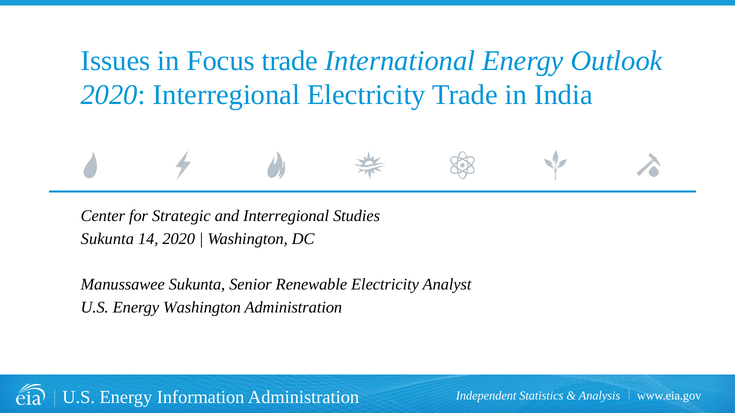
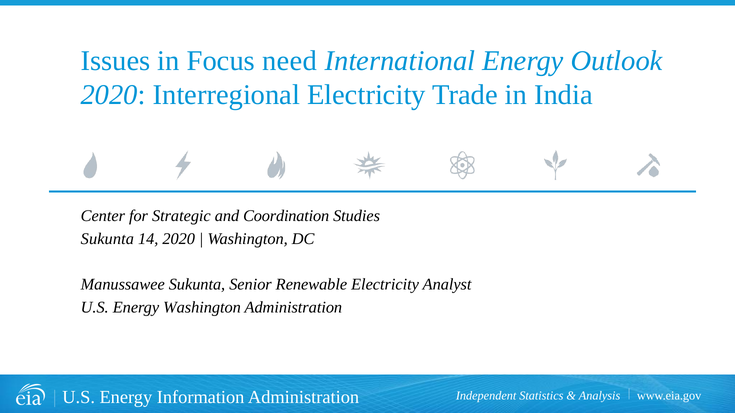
Focus trade: trade -> need
and Interregional: Interregional -> Coordination
